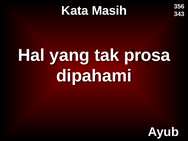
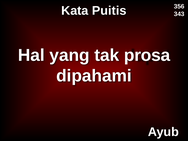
Masih: Masih -> Puitis
